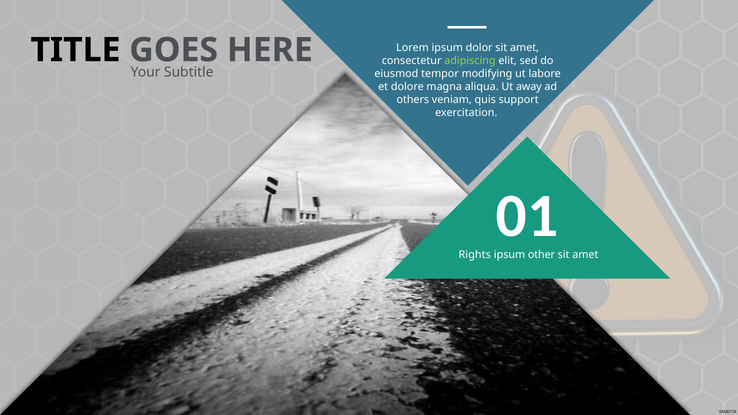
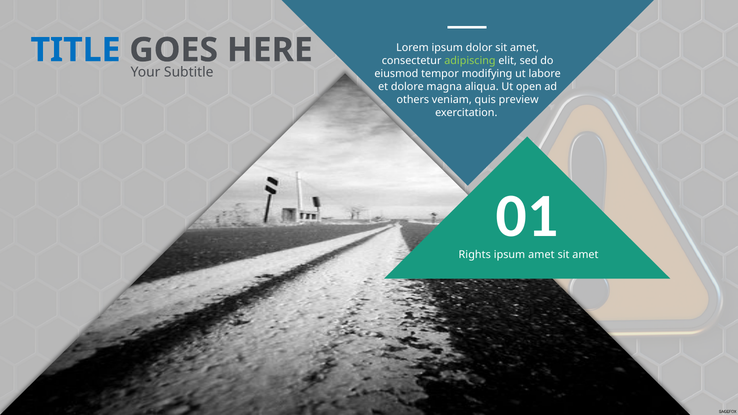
TITLE colour: black -> blue
away: away -> open
support: support -> preview
ipsum other: other -> amet
